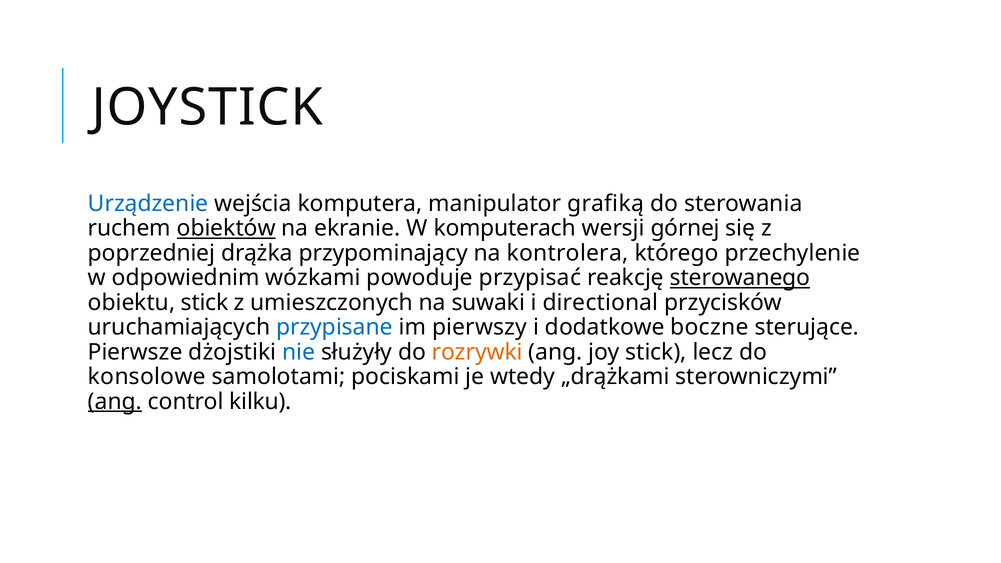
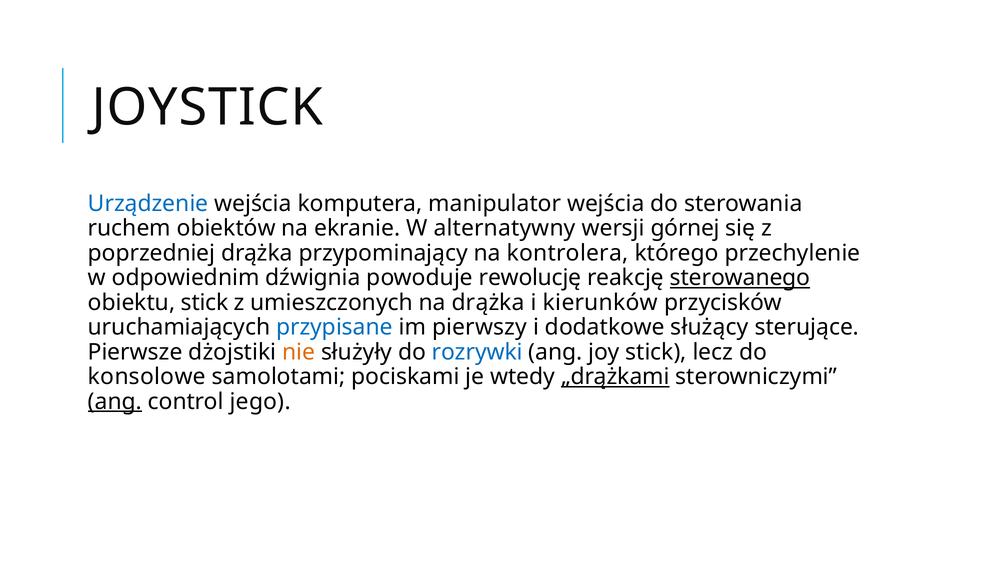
manipulator grafiką: grafiką -> wejścia
obiektów underline: present -> none
komputerach: komputerach -> alternatywny
wózkami: wózkami -> dźwignia
przypisać: przypisać -> rewolucję
na suwaki: suwaki -> drążka
directional: directional -> kierunków
boczne: boczne -> służący
nie colour: blue -> orange
rozrywki colour: orange -> blue
„drążkami underline: none -> present
kilku: kilku -> jego
